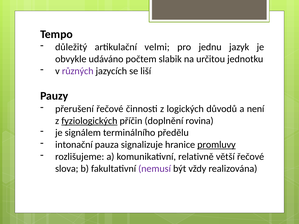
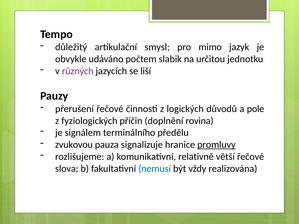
velmi: velmi -> smysl
jednu: jednu -> mimo
není: není -> pole
fyziologických underline: present -> none
intonační: intonační -> zvukovou
nemusí colour: purple -> blue
